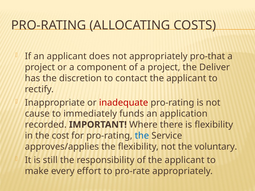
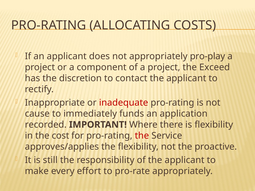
pro-that: pro-that -> pro-play
Deliver: Deliver -> Exceed
the at (142, 136) colour: blue -> red
voluntary: voluntary -> proactive
